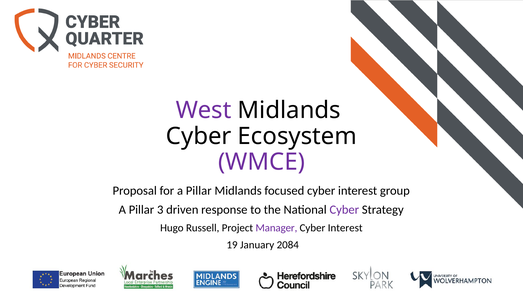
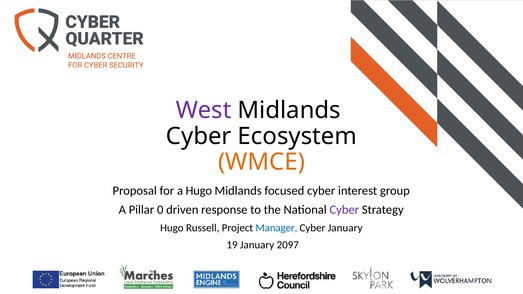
WMCE colour: purple -> orange
for a Pillar: Pillar -> Hugo
3: 3 -> 0
Manager colour: purple -> blue
Interest at (345, 228): Interest -> January
2084: 2084 -> 2097
